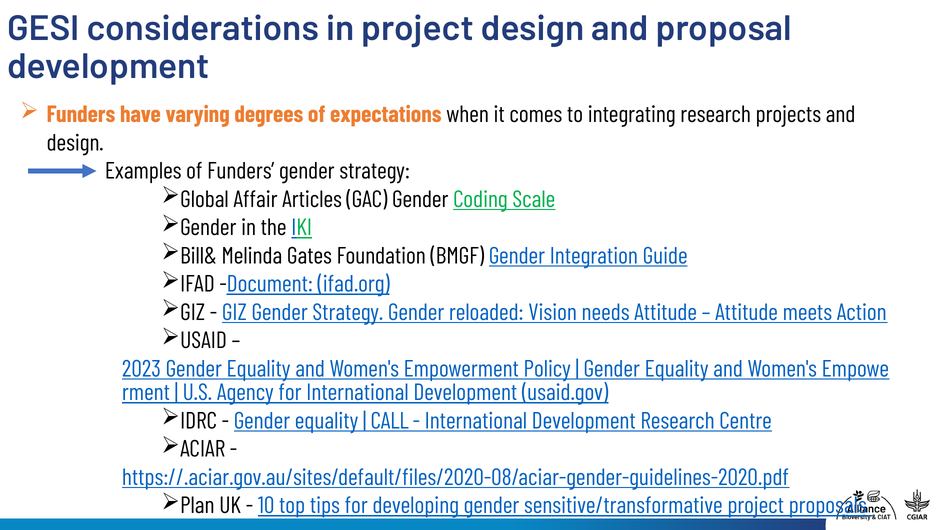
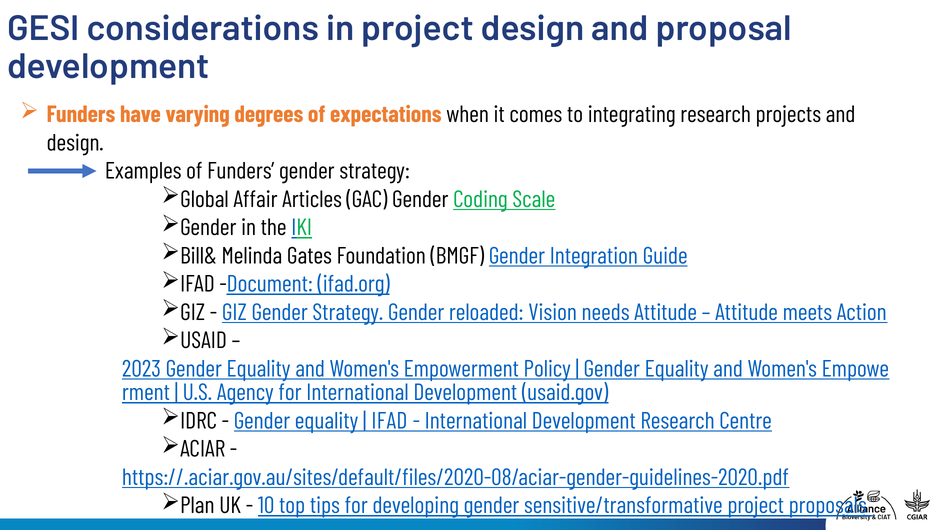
CALL at (390, 421): CALL -> IFAD
